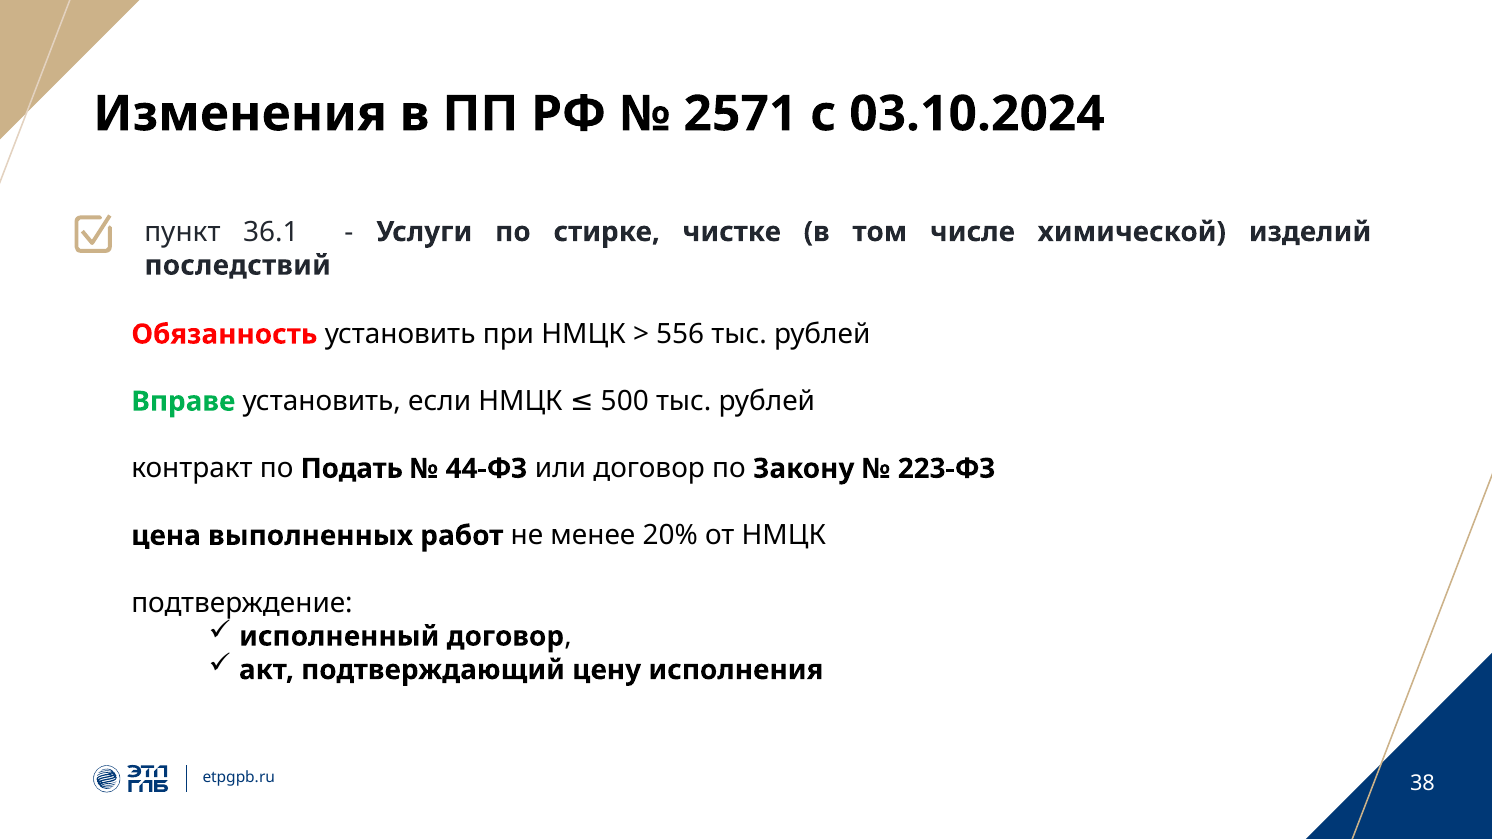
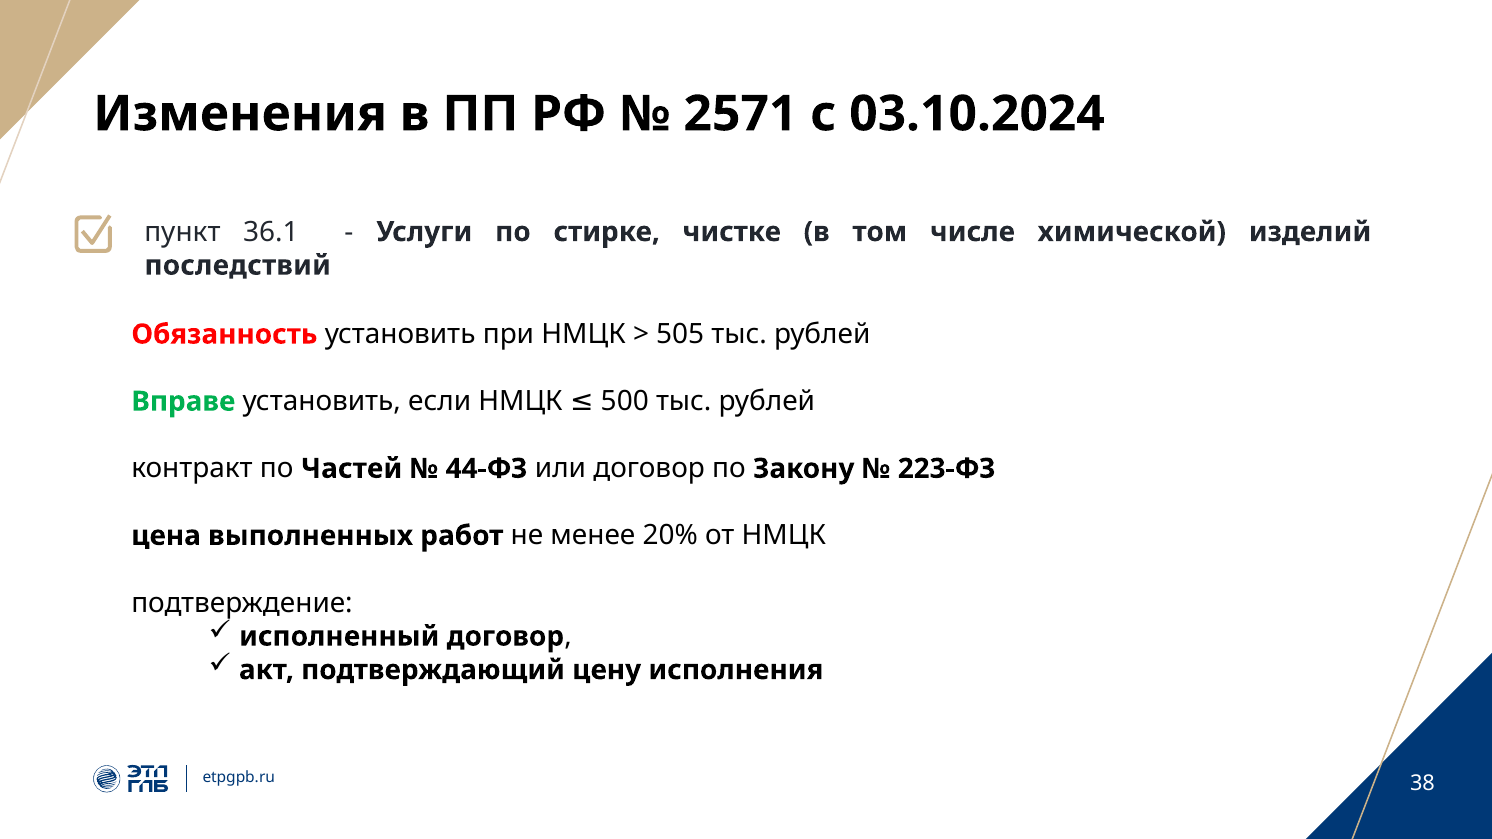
556: 556 -> 505
Подать: Подать -> Частей
